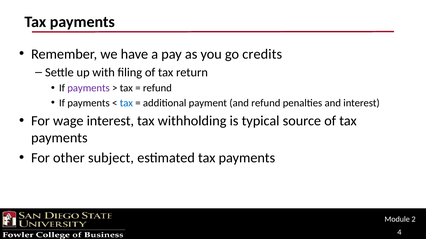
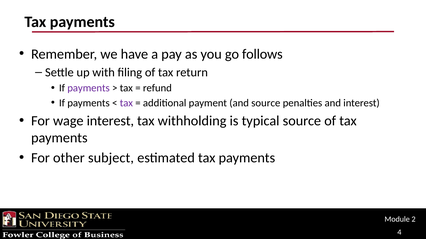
credits: credits -> follows
tax at (126, 103) colour: blue -> purple
and refund: refund -> source
